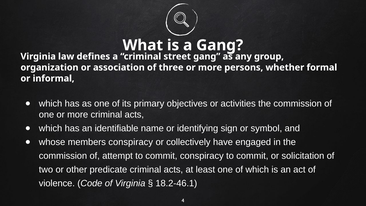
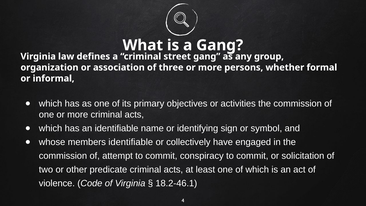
members conspiracy: conspiracy -> identifiable
